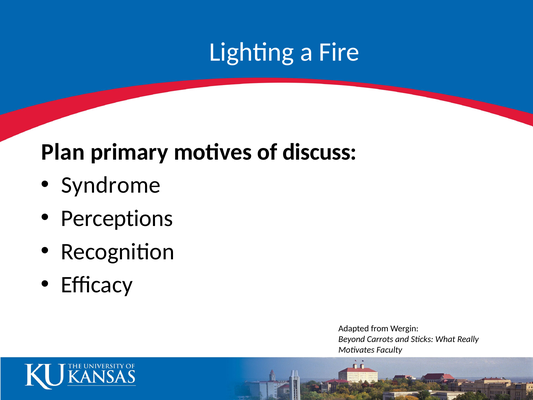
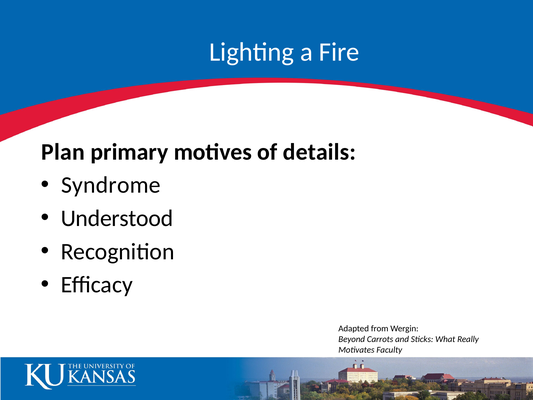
discuss: discuss -> details
Perceptions: Perceptions -> Understood
